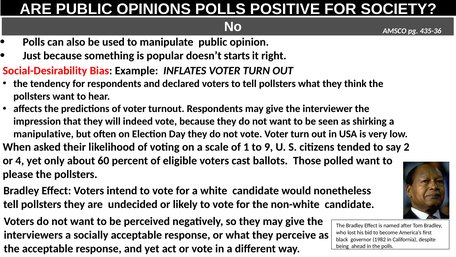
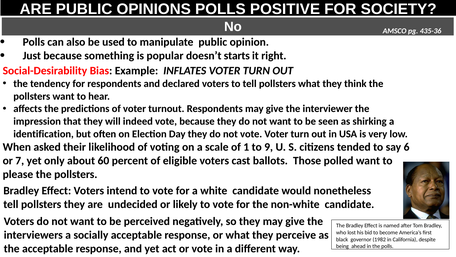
manipulative: manipulative -> identification
2: 2 -> 6
4: 4 -> 7
